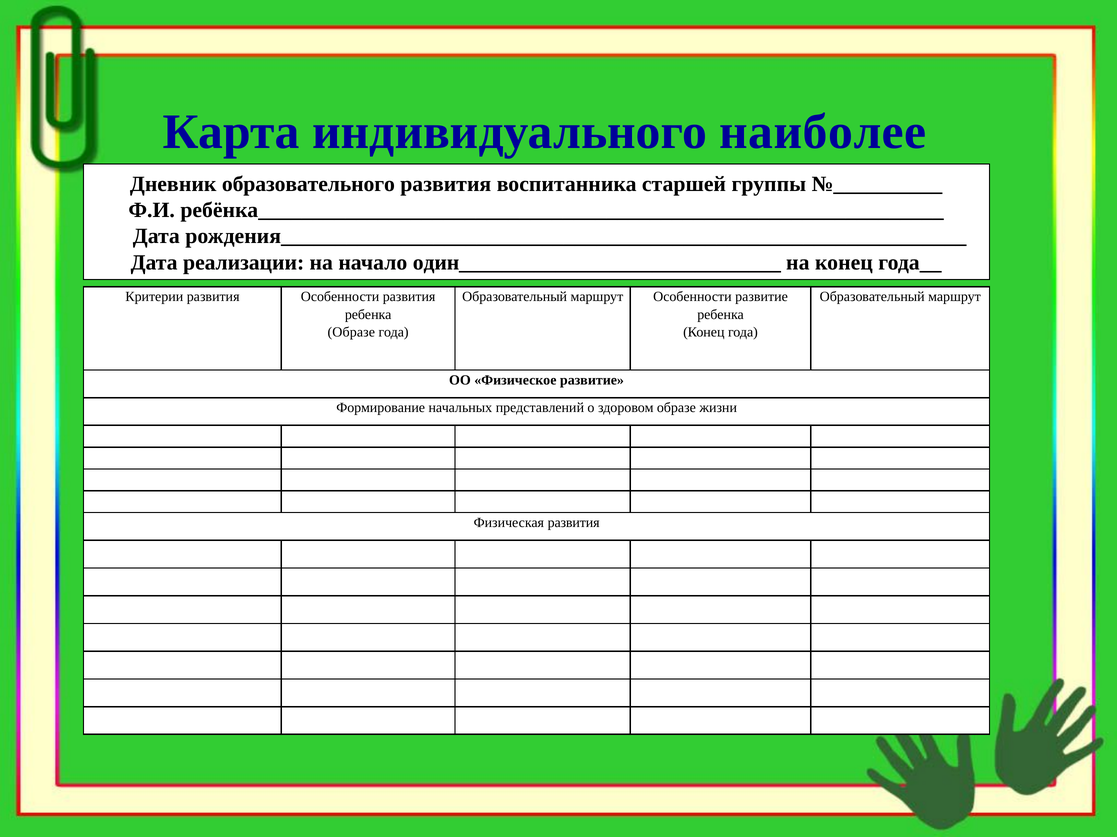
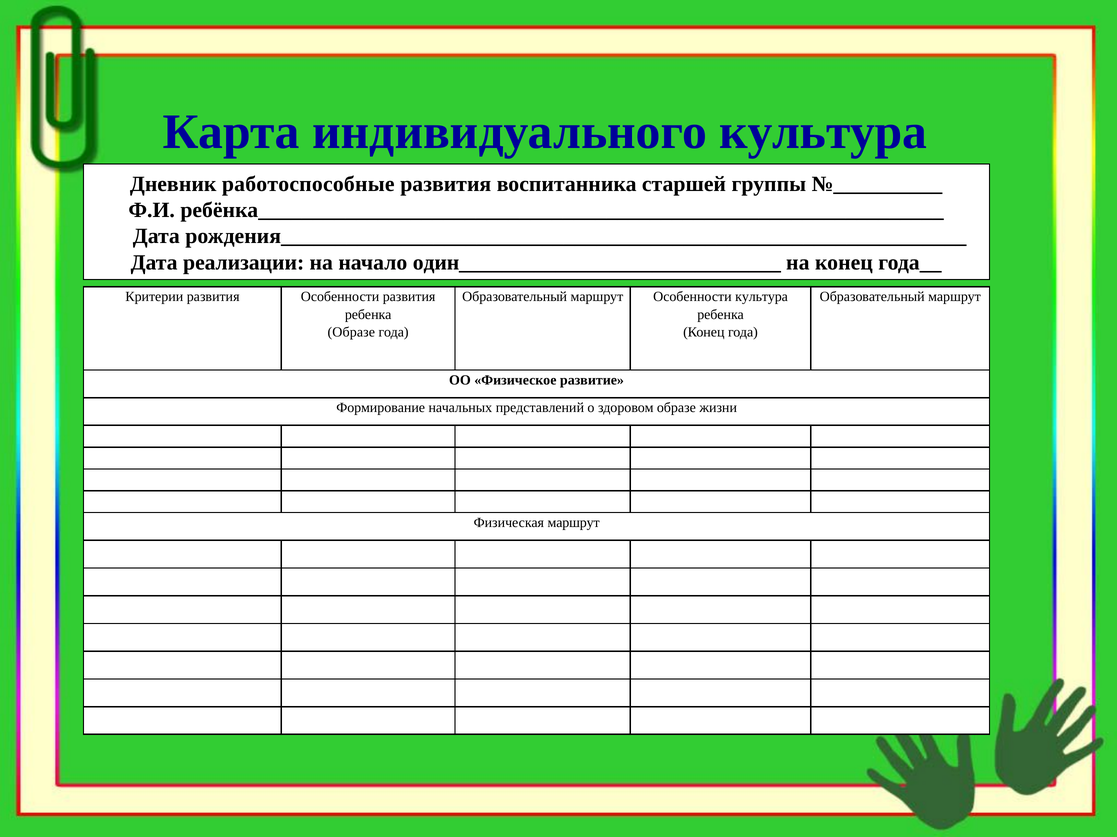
индивидуального наиболее: наиболее -> культура
образовательного: образовательного -> работоспособные
Особенности развитие: развитие -> культура
Физическая развития: развития -> маршрут
